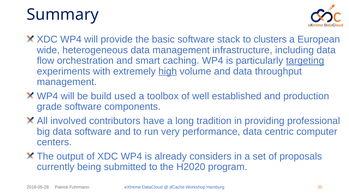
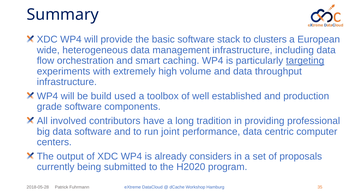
high underline: present -> none
management at (67, 82): management -> infrastructure
very: very -> joint
